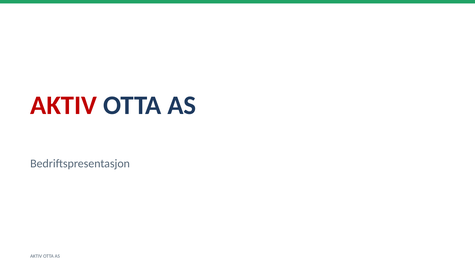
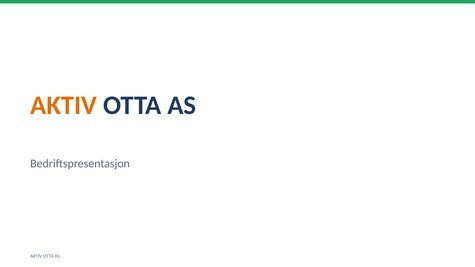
AKTIV at (64, 105) colour: red -> orange
